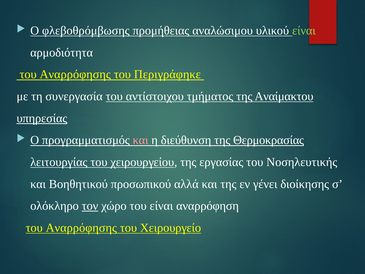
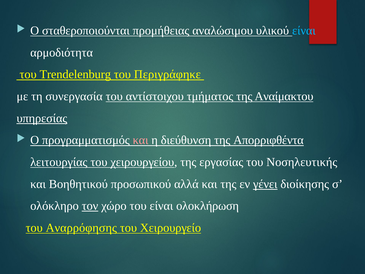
φλεβοθρόμβωσης: φλεβοθρόμβωσης -> σταθεροποιούνται
είναι at (304, 31) colour: light green -> light blue
Αναρρόφησης at (75, 74): Αναρρόφησης -> Trendelenburg
Θερμοκρασίας: Θερμοκρασίας -> Απορριφθέντα
γένει underline: none -> present
αναρρόφηση: αναρρόφηση -> ολοκλήρωση
